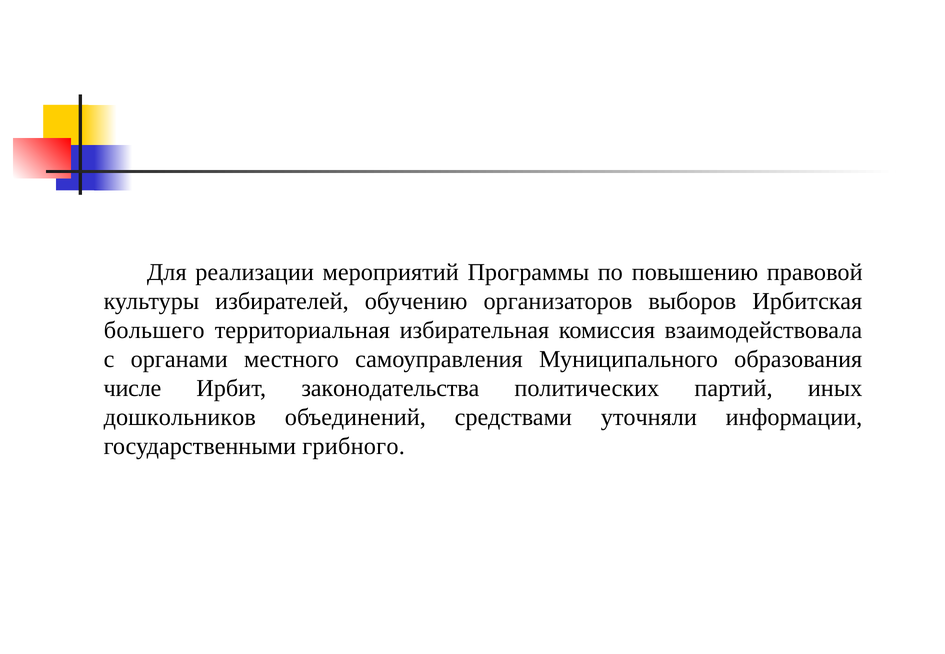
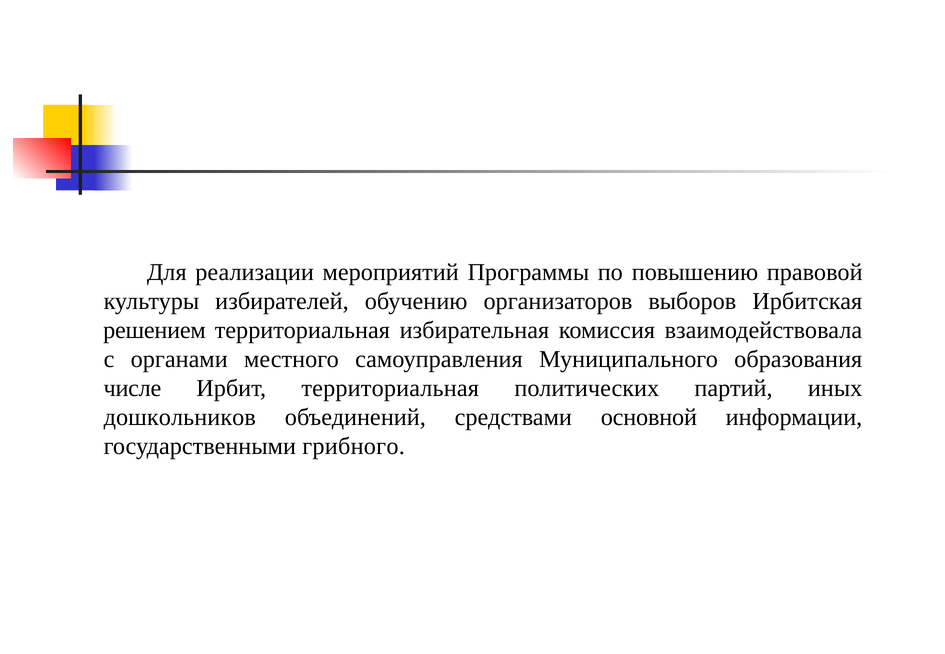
большего: большего -> решением
Ирбит законодательства: законодательства -> территориальная
уточняли: уточняли -> основной
